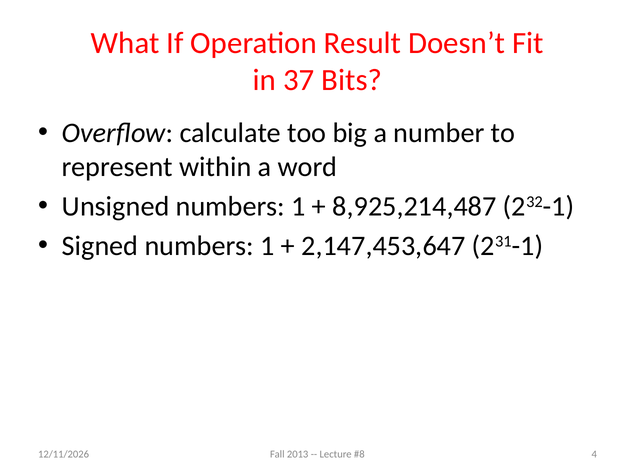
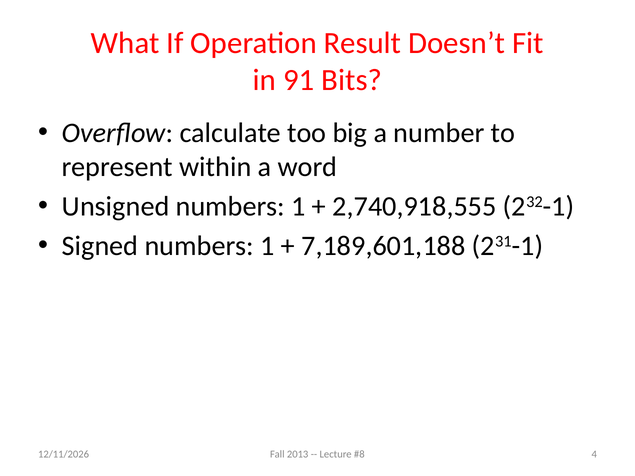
37: 37 -> 91
8,925,214,487: 8,925,214,487 -> 2,740,918,555
2,147,453,647: 2,147,453,647 -> 7,189,601,188
